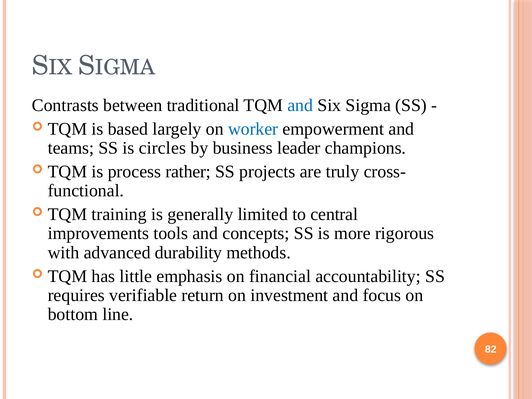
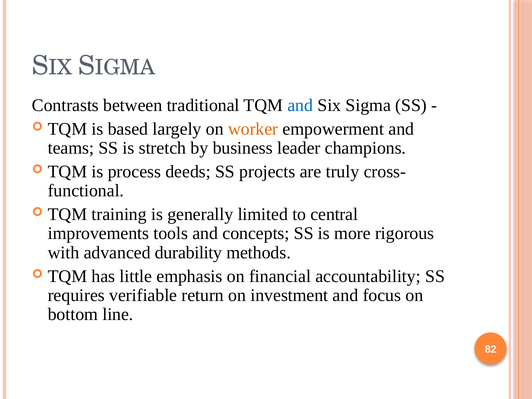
worker colour: blue -> orange
circles: circles -> stretch
rather: rather -> deeds
